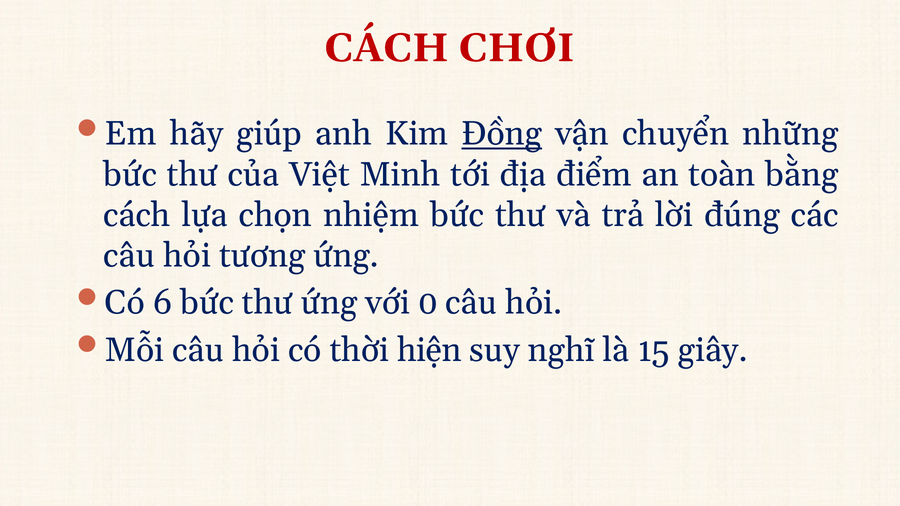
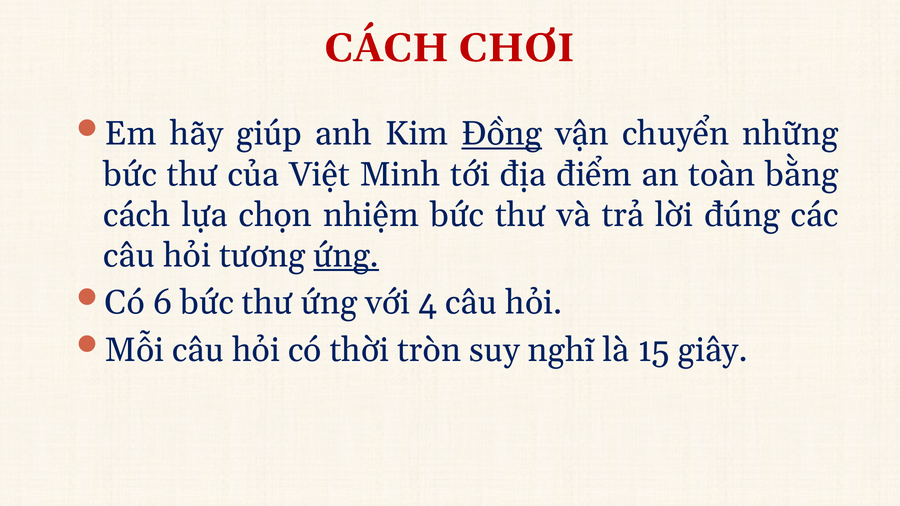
ứng at (346, 256) underline: none -> present
0: 0 -> 4
hiện: hiện -> tròn
